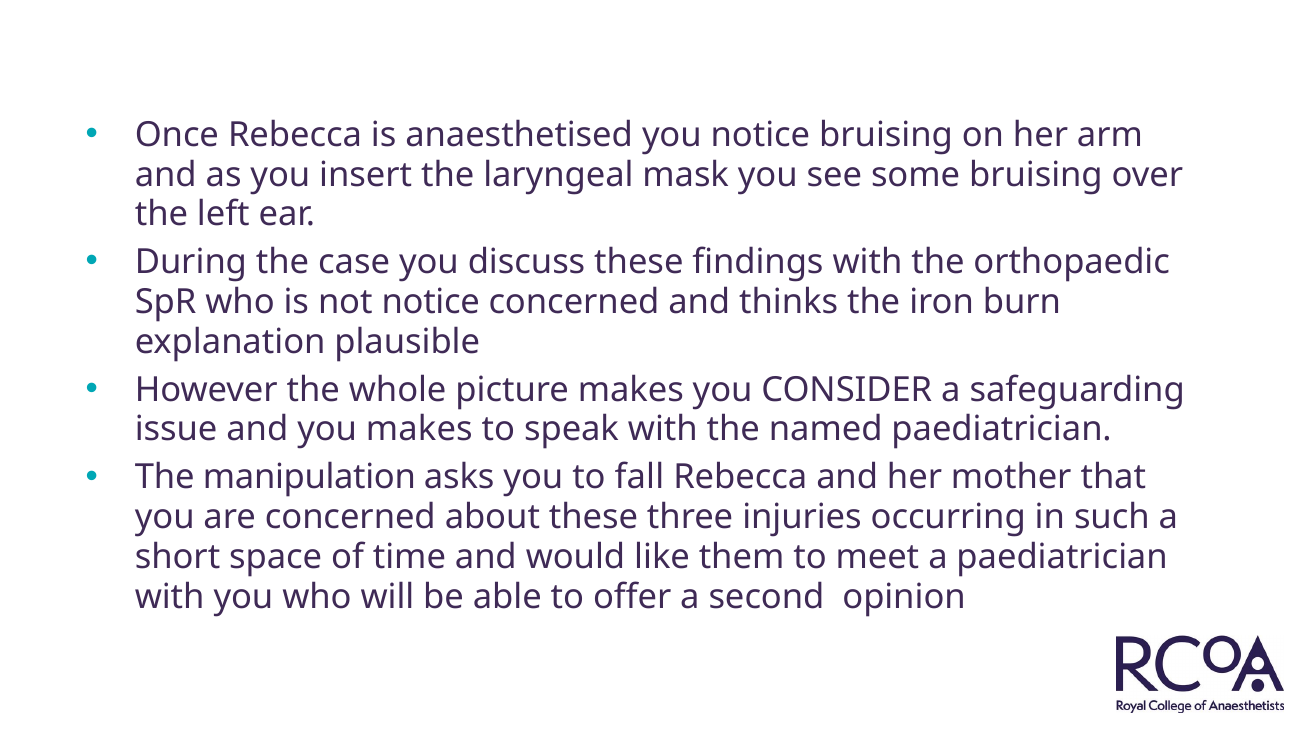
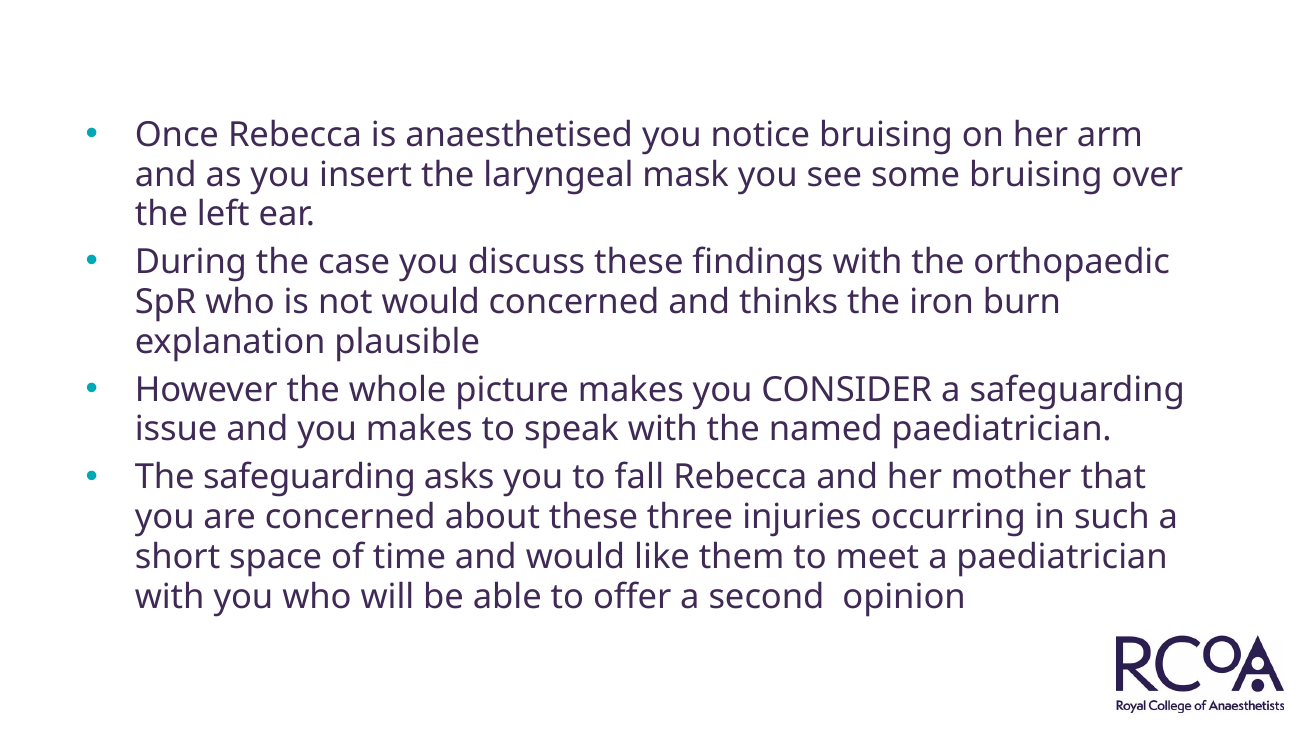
not notice: notice -> would
The manipulation: manipulation -> safeguarding
